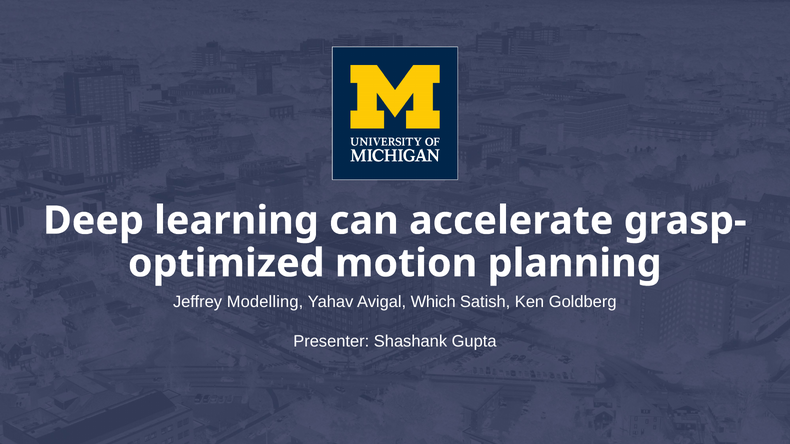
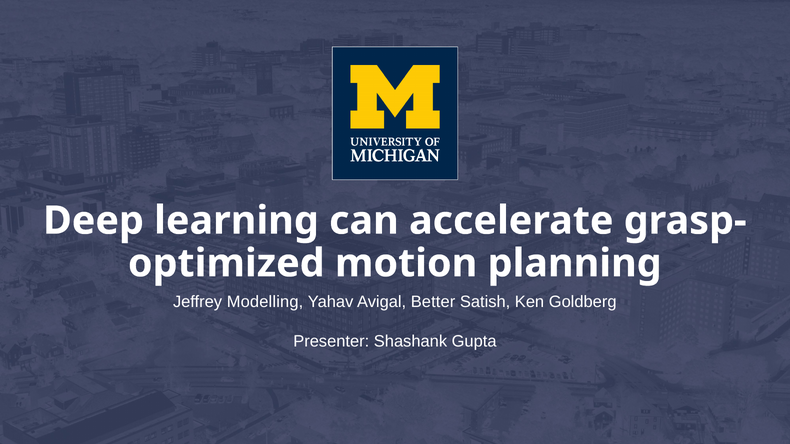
Which: Which -> Better
